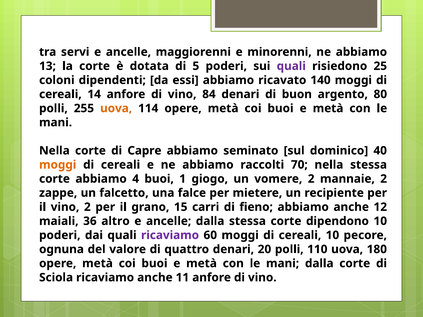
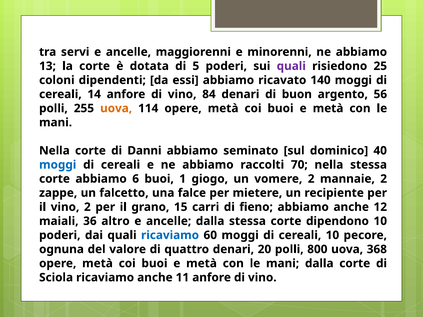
80: 80 -> 56
Capre: Capre -> Danni
moggi at (58, 165) colour: orange -> blue
4: 4 -> 6
ricaviamo at (170, 235) colour: purple -> blue
110: 110 -> 800
180: 180 -> 368
